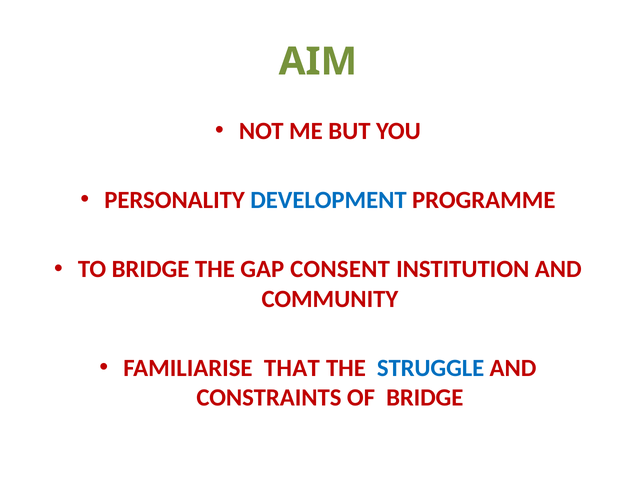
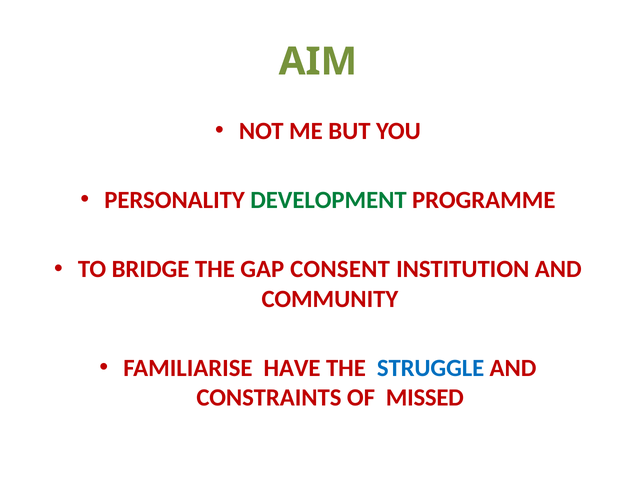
DEVELOPMENT colour: blue -> green
THAT: THAT -> HAVE
OF BRIDGE: BRIDGE -> MISSED
